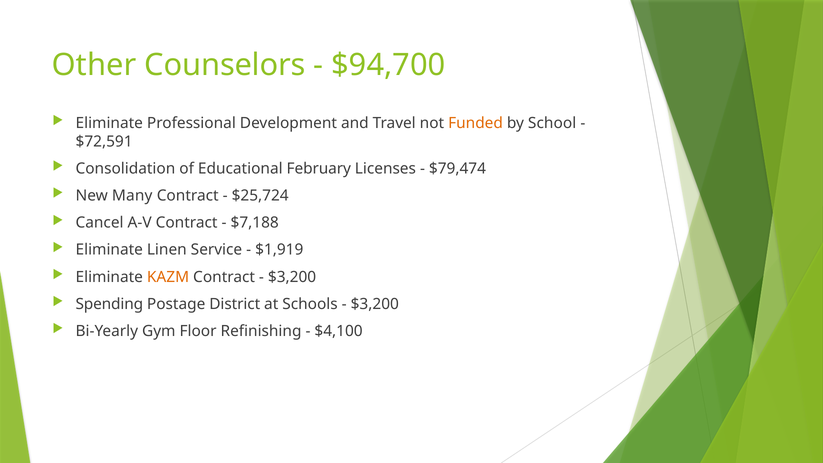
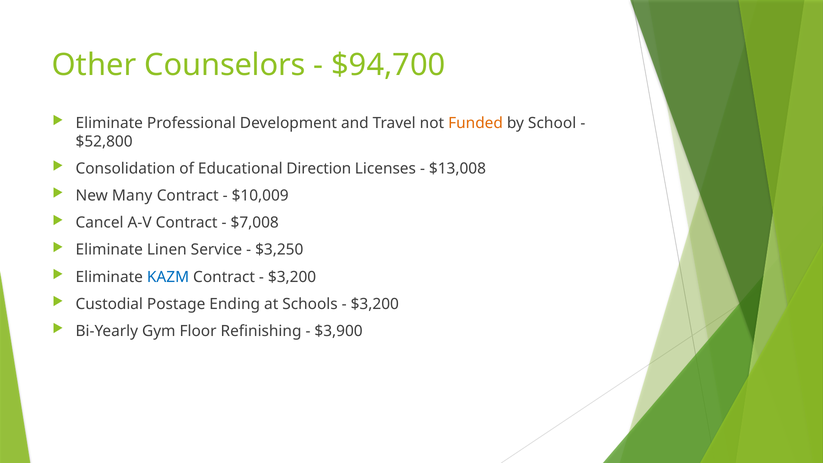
$72,591: $72,591 -> $52,800
February: February -> Direction
$79,474: $79,474 -> $13,008
$25,724: $25,724 -> $10,009
$7,188: $7,188 -> $7,008
$1,919: $1,919 -> $3,250
KAZM colour: orange -> blue
Spending: Spending -> Custodial
District: District -> Ending
$4,100: $4,100 -> $3,900
